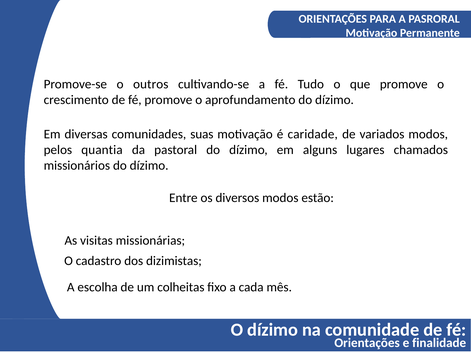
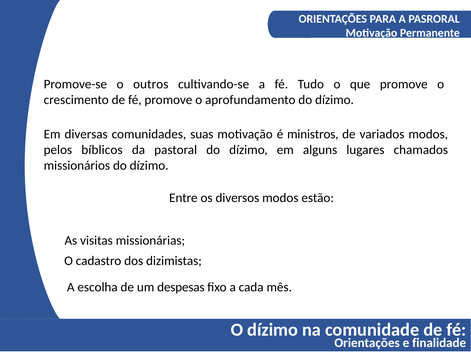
caridade: caridade -> ministros
pelos quantia: quantia -> bíblicos
colheitas: colheitas -> despesas
